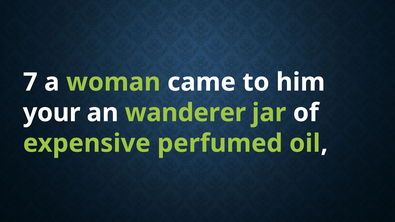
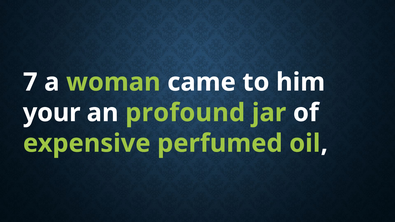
wanderer: wanderer -> profound
